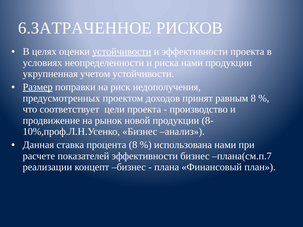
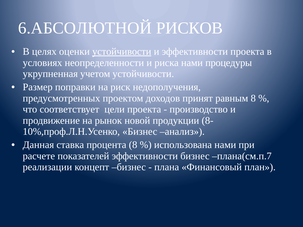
6.ЗАТРАЧЕННОЕ: 6.ЗАТРАЧЕННОЕ -> 6.АБСОЛЮТНОЙ
нами продукции: продукции -> процедуры
Размер underline: present -> none
